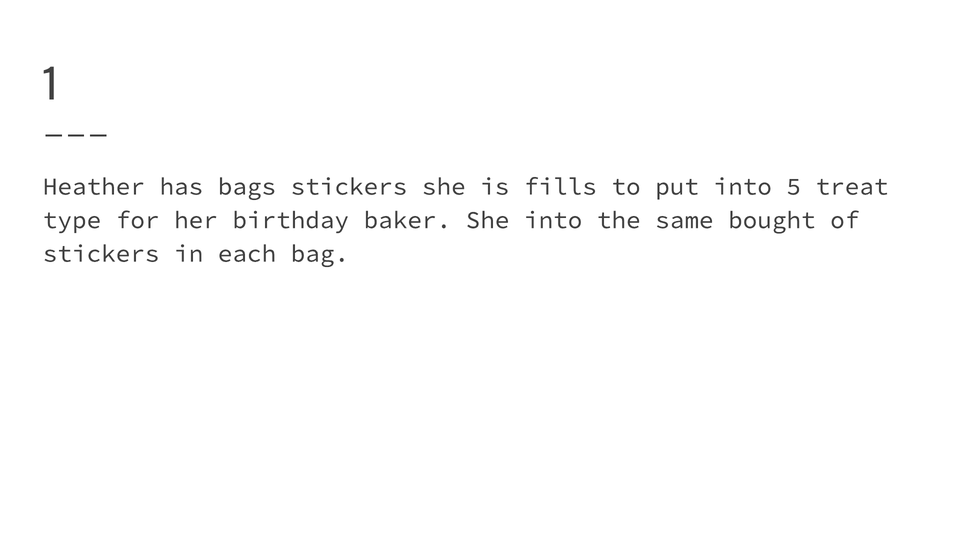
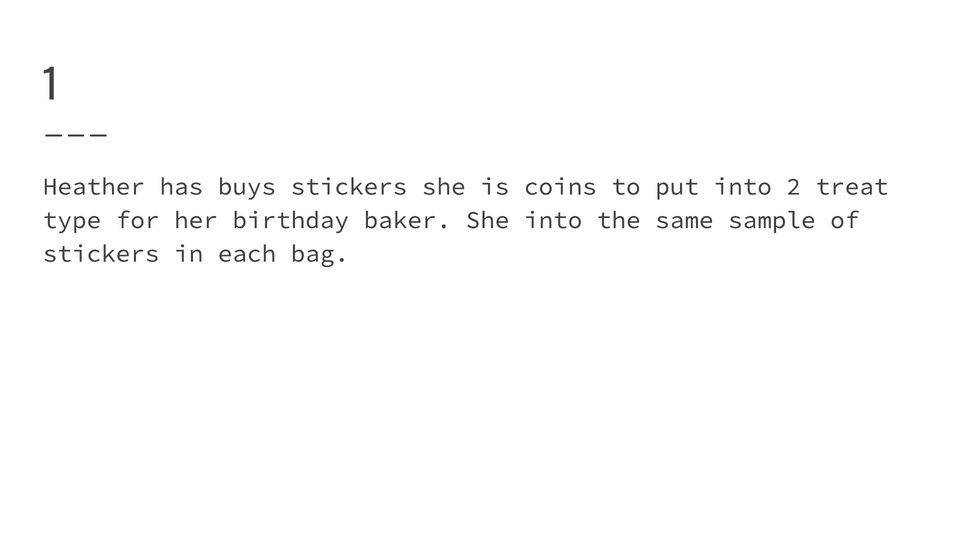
bags: bags -> buys
fills: fills -> coins
5: 5 -> 2
bought: bought -> sample
